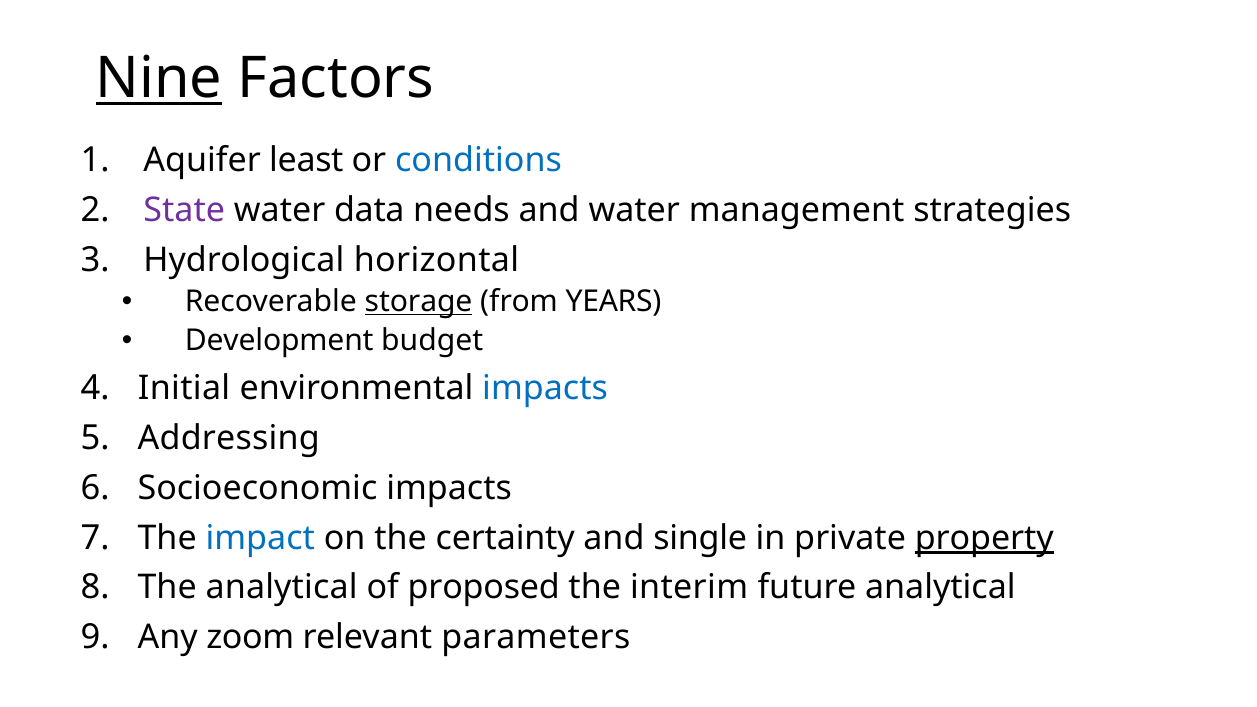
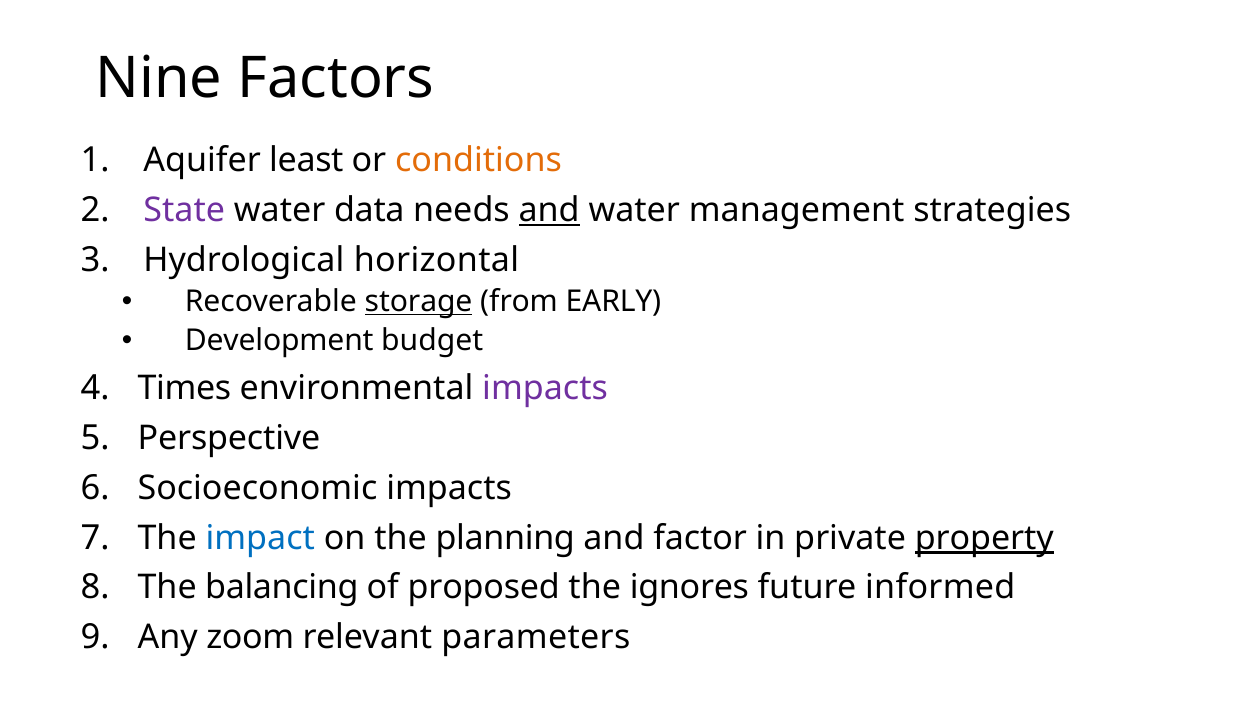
Nine underline: present -> none
conditions colour: blue -> orange
and at (549, 211) underline: none -> present
YEARS: YEARS -> EARLY
Initial: Initial -> Times
impacts at (545, 388) colour: blue -> purple
Addressing: Addressing -> Perspective
certainty: certainty -> planning
single: single -> factor
The analytical: analytical -> balancing
interim: interim -> ignores
future analytical: analytical -> informed
